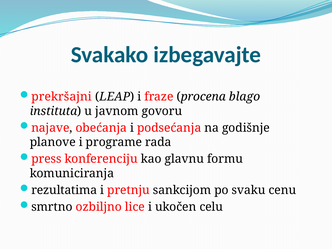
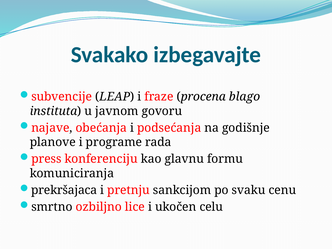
prekršajni: prekršajni -> subvencije
rezultatima: rezultatima -> prekršajaca
